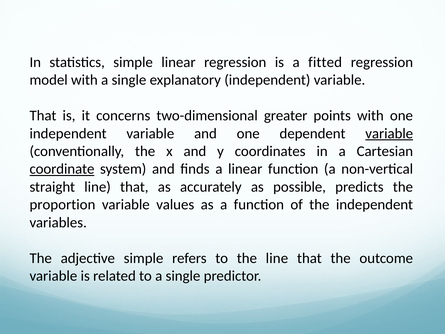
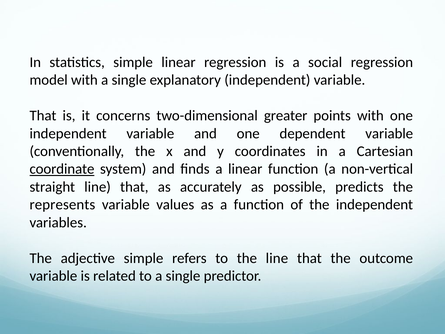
fitted: fitted -> social
variable at (389, 133) underline: present -> none
proportion: proportion -> represents
